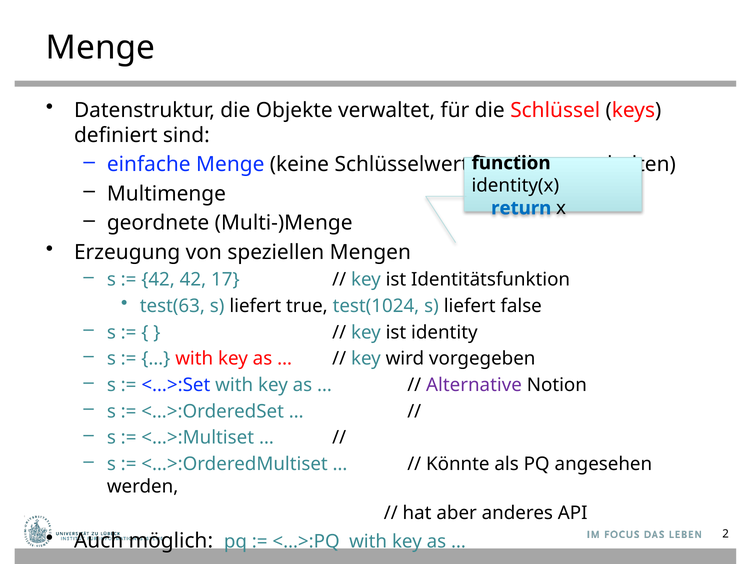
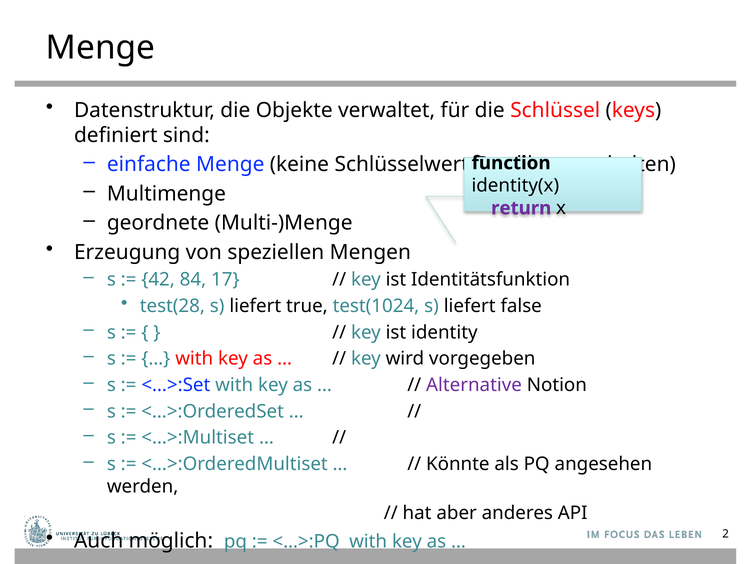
return colour: blue -> purple
42 42: 42 -> 84
test(63: test(63 -> test(28
